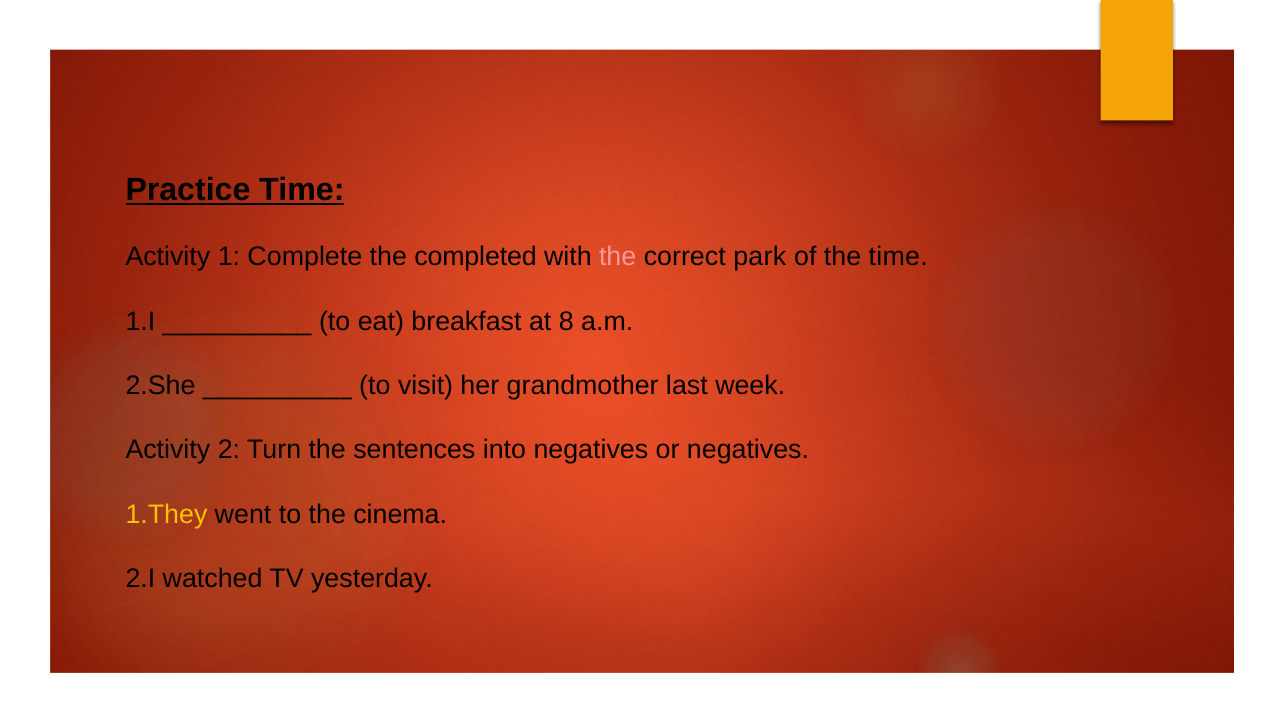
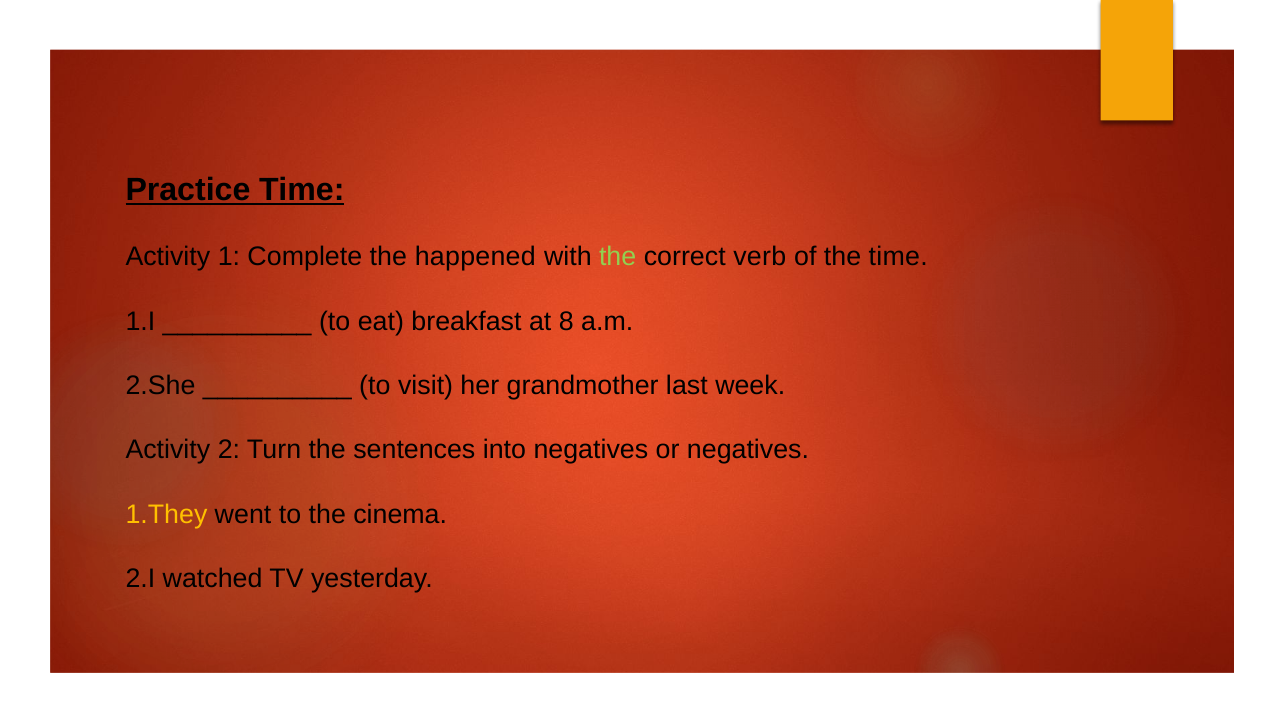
completed: completed -> happened
the at (618, 257) colour: pink -> light green
park: park -> verb
